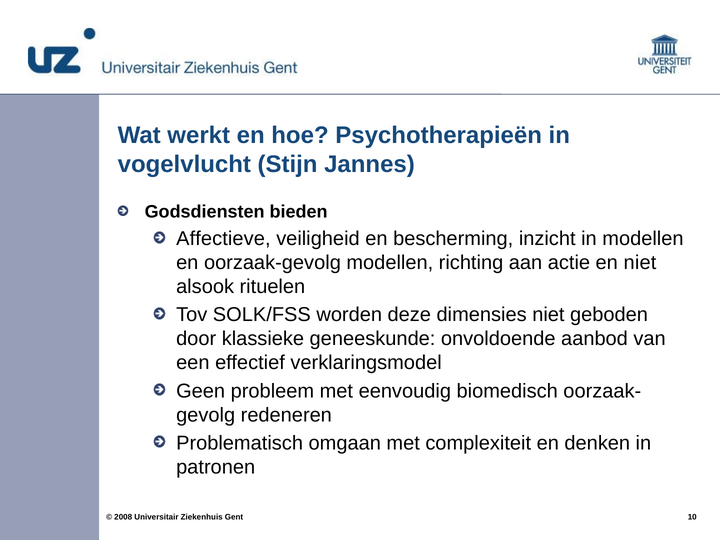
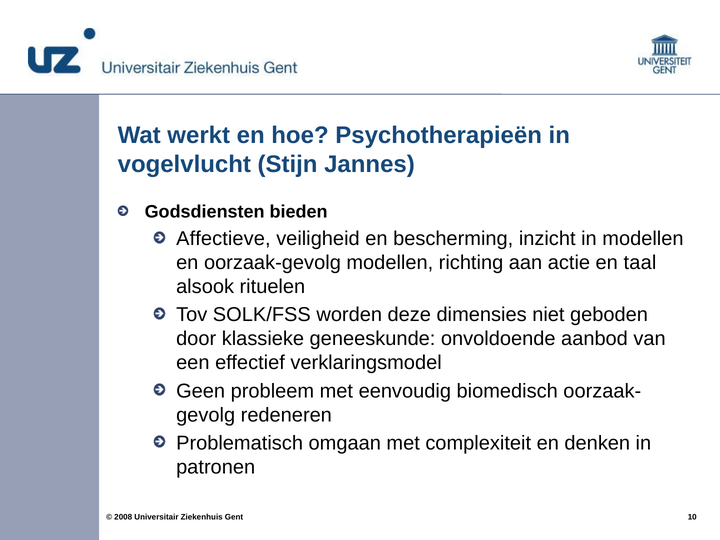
en niet: niet -> taal
